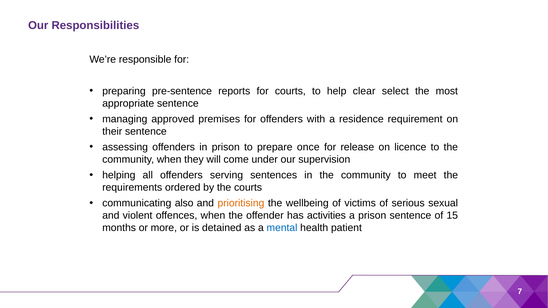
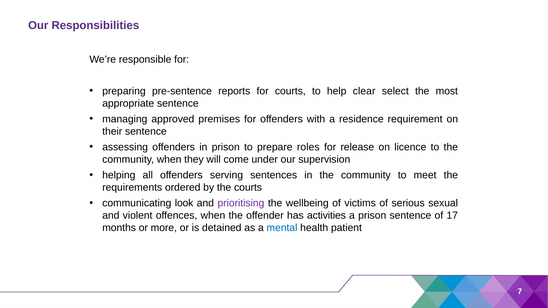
once: once -> roles
also: also -> look
prioritising colour: orange -> purple
15: 15 -> 17
